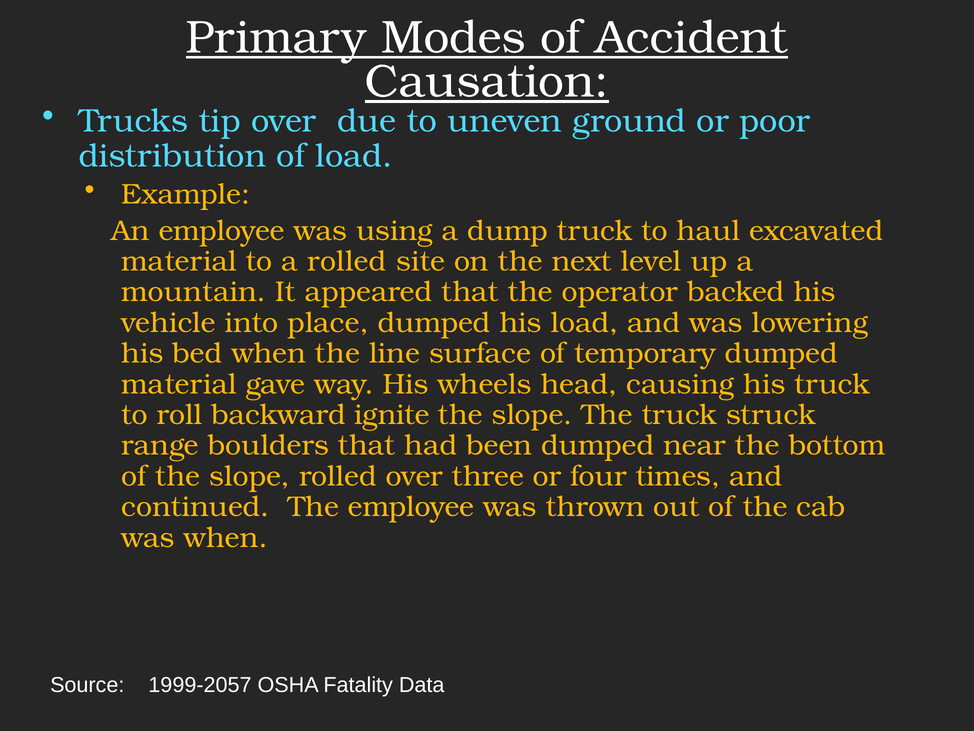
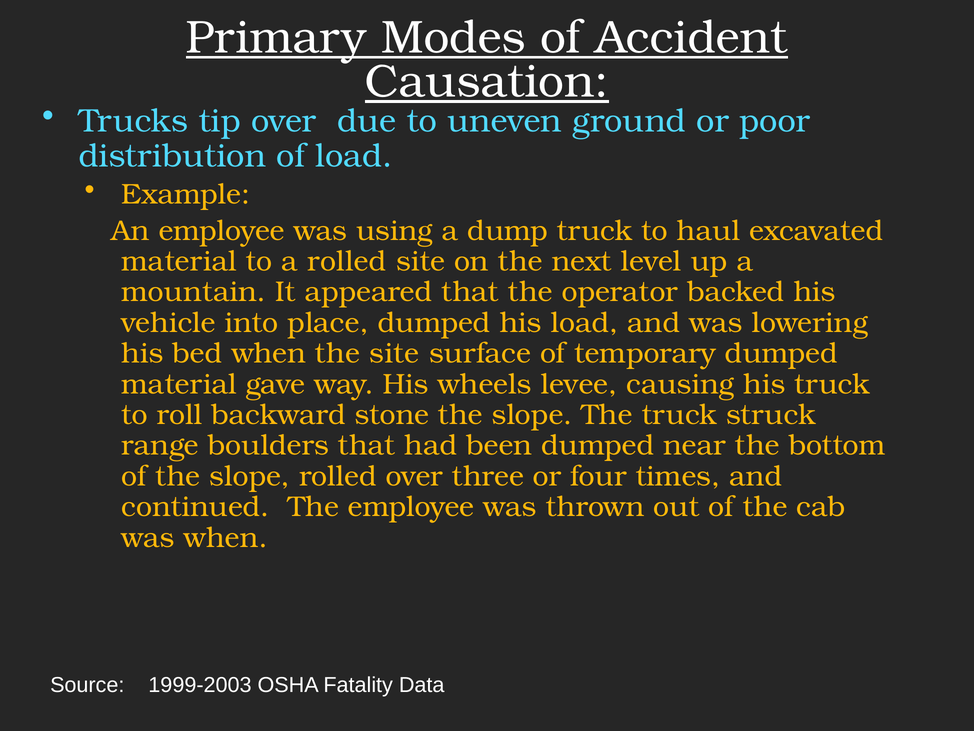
the line: line -> site
head: head -> levee
ignite: ignite -> stone
1999-2057: 1999-2057 -> 1999-2003
